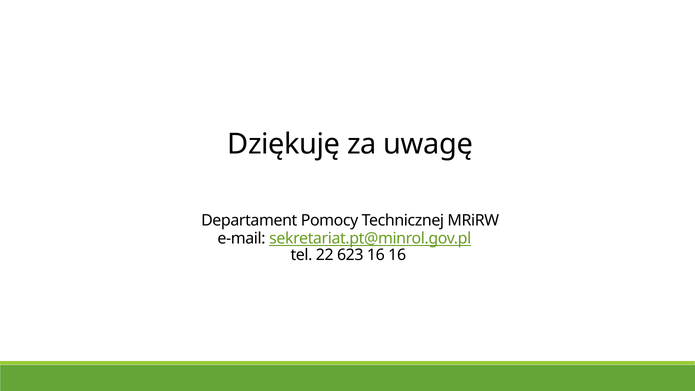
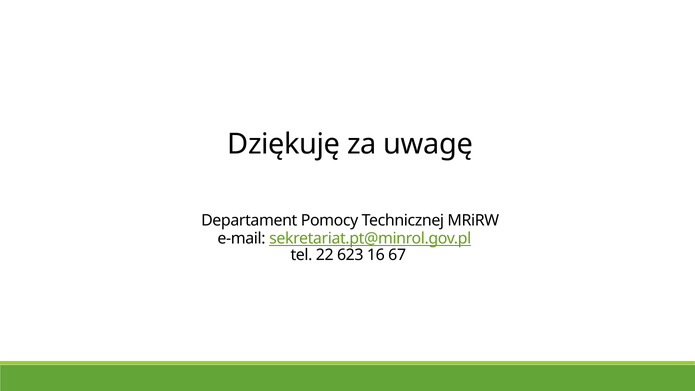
16 16: 16 -> 67
